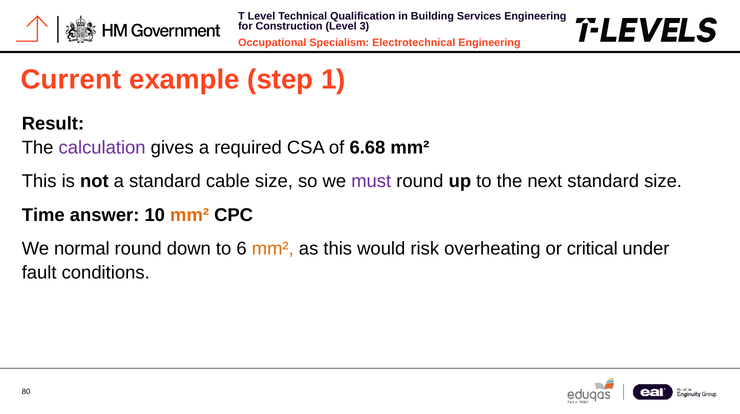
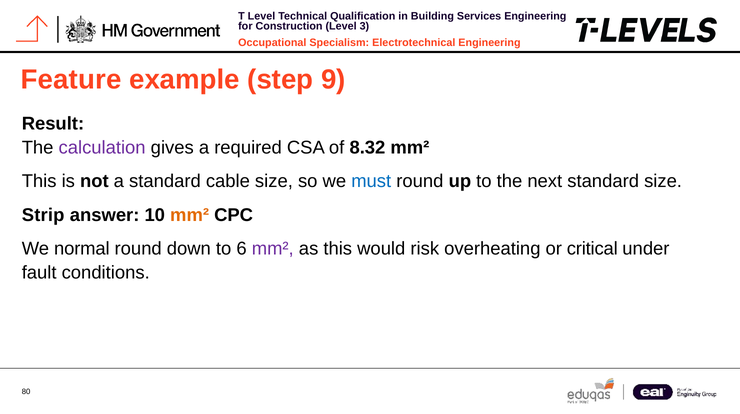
Current: Current -> Feature
1: 1 -> 9
6.68: 6.68 -> 8.32
must colour: purple -> blue
Time: Time -> Strip
mm² at (273, 248) colour: orange -> purple
